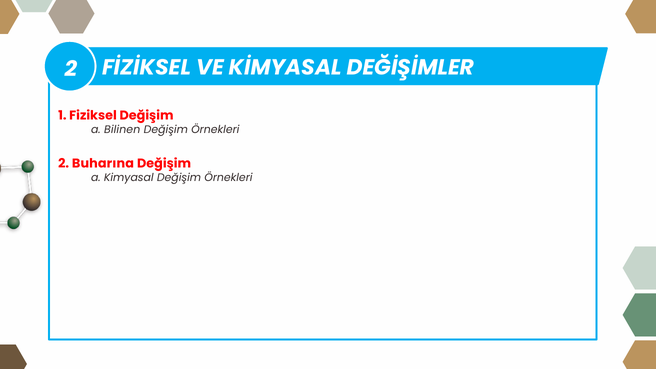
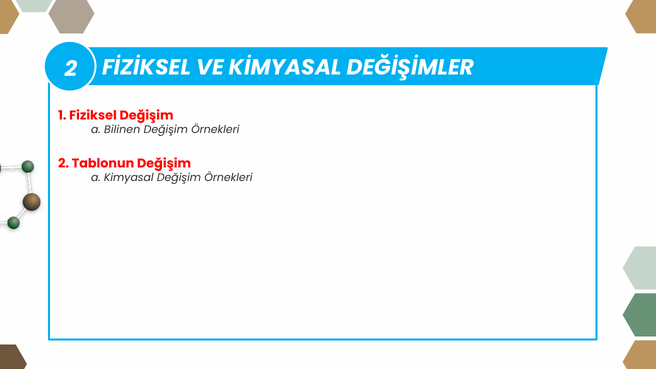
Buharına: Buharına -> Tablonun
